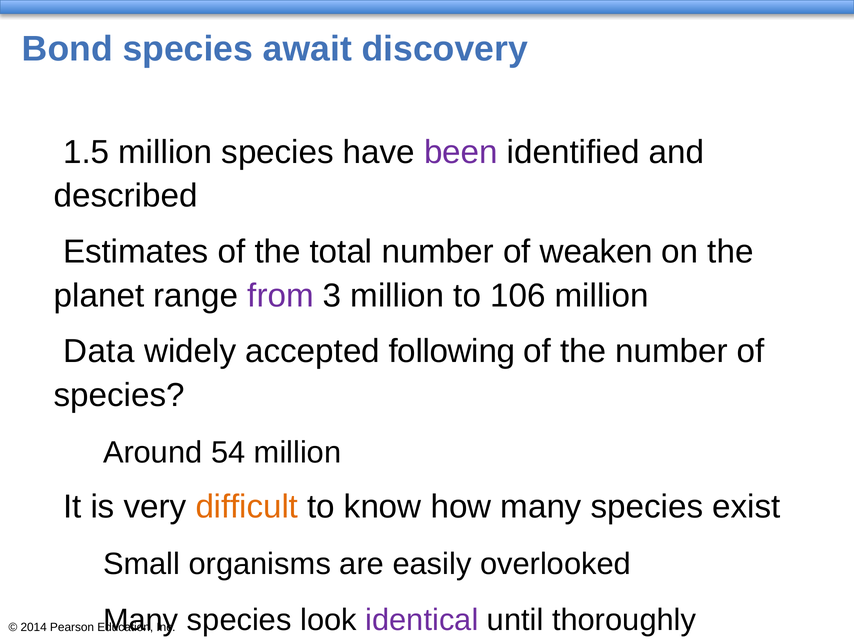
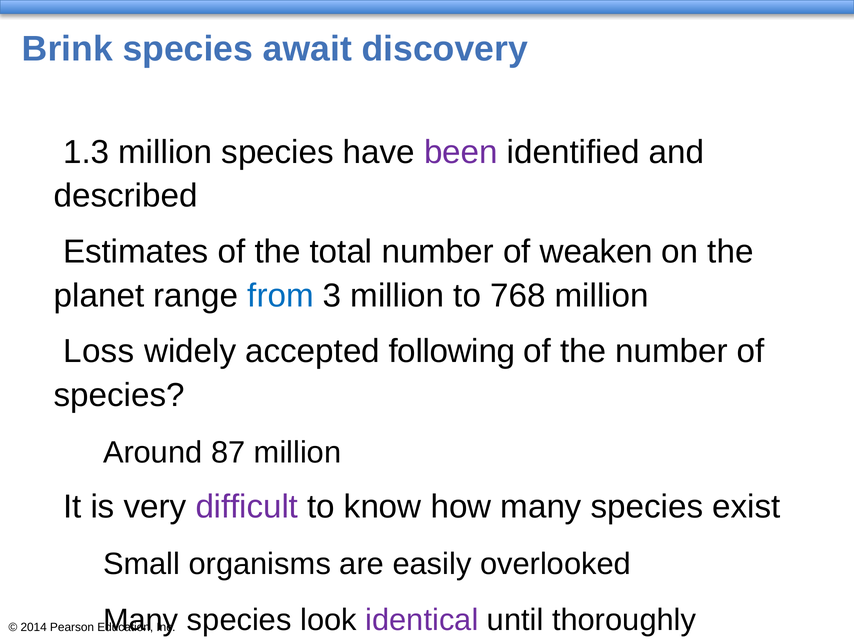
Bond: Bond -> Brink
1.5: 1.5 -> 1.3
from colour: purple -> blue
106: 106 -> 768
Data: Data -> Loss
54: 54 -> 87
difficult colour: orange -> purple
